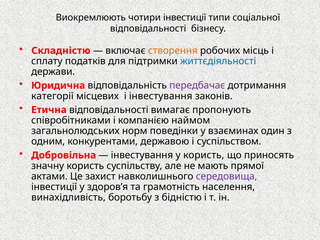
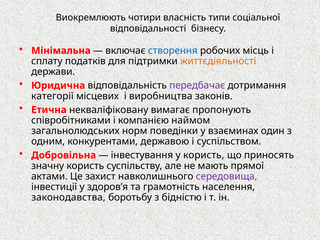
чотири інвестиції: інвестиції -> власність
Складністю: Складністю -> Мінімальна
створення colour: orange -> blue
життєдіяльності colour: blue -> orange
і інвестування: інвестування -> виробництва
Етична відповідальності: відповідальності -> некваліфіковану
винахідливість: винахідливість -> законодавства
